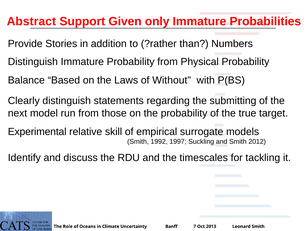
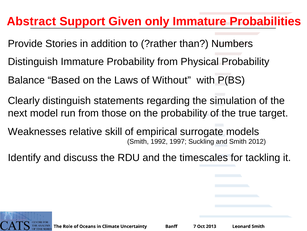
submitting: submitting -> simulation
Experimental: Experimental -> Weaknesses
